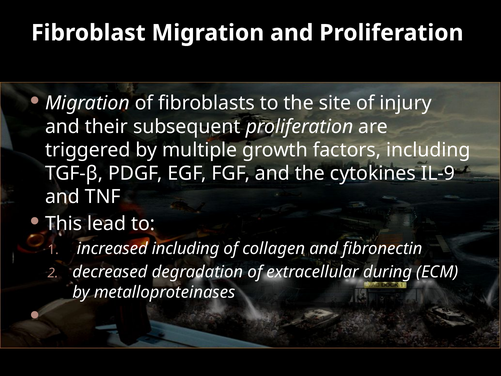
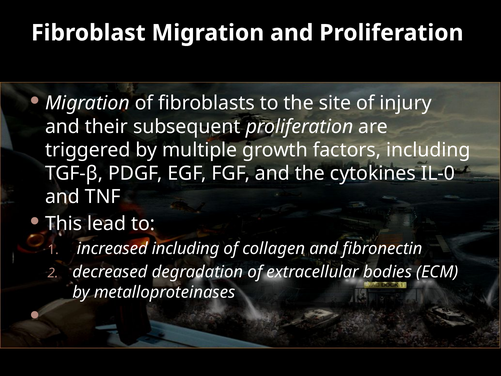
IL-9: IL-9 -> IL-0
during: during -> bodies
